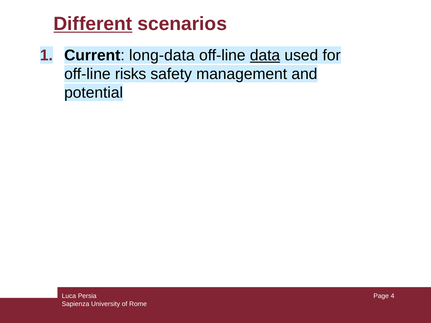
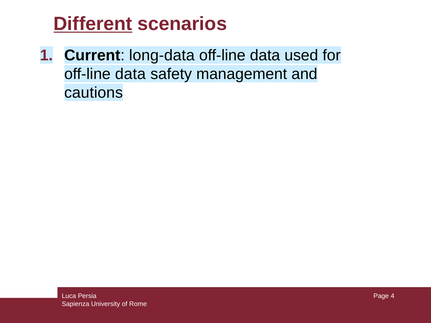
data at (265, 55) underline: present -> none
risks at (131, 74): risks -> data
potential: potential -> cautions
